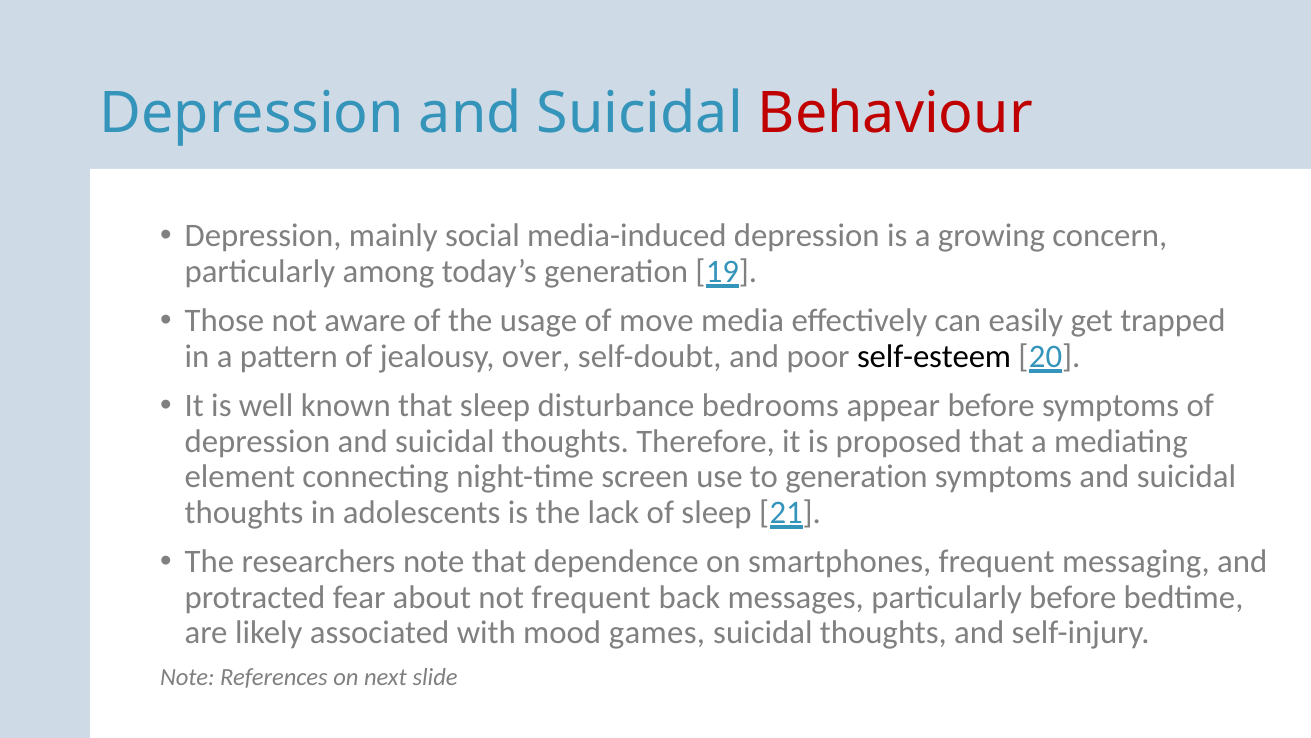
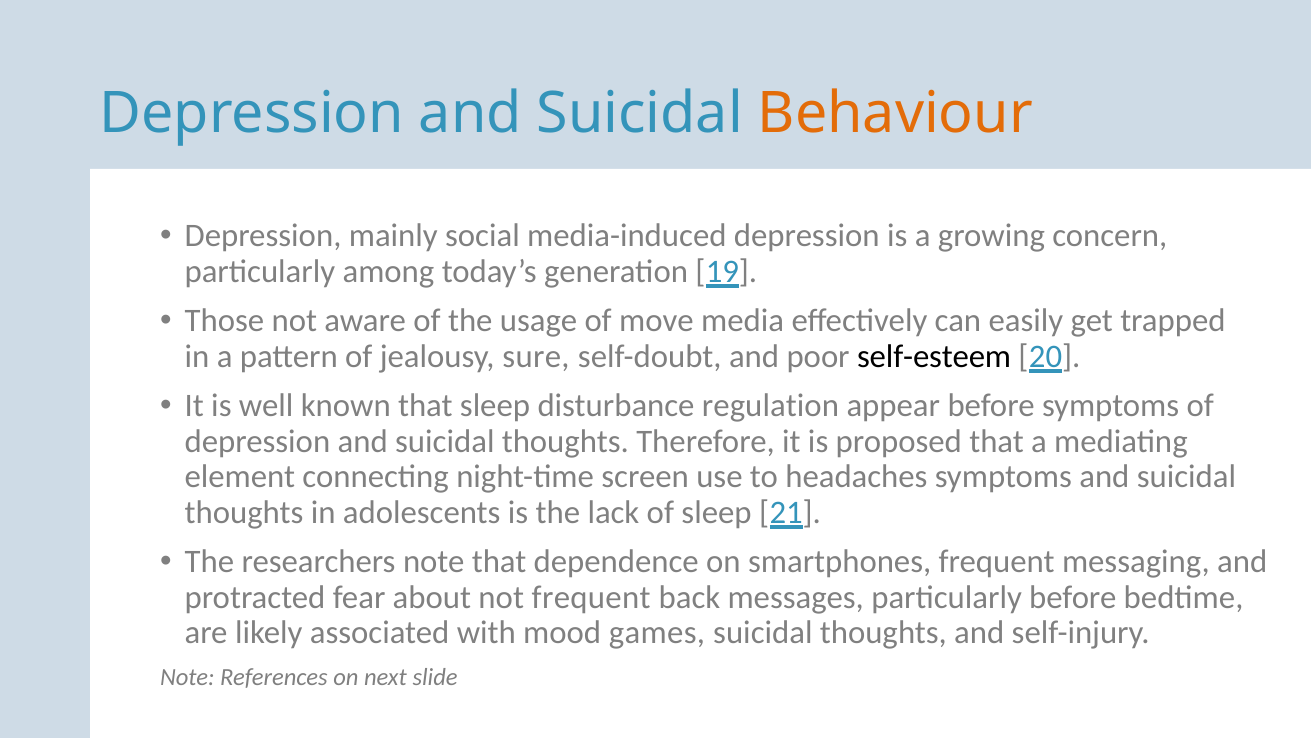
Behaviour colour: red -> orange
over: over -> sure
bedrooms: bedrooms -> regulation
to generation: generation -> headaches
